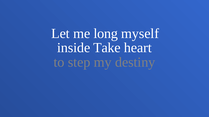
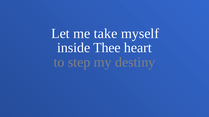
long: long -> take
Take: Take -> Thee
